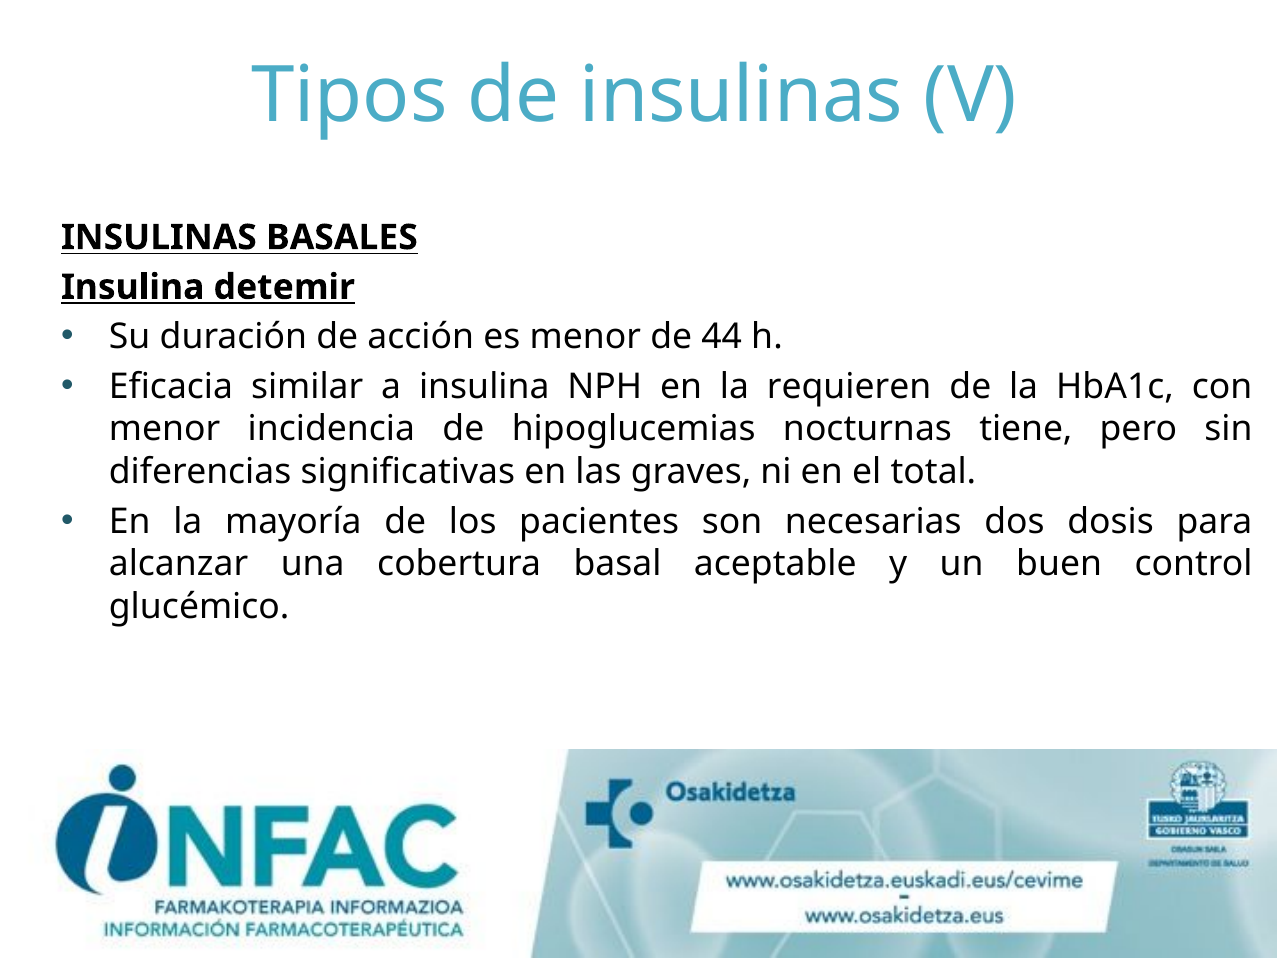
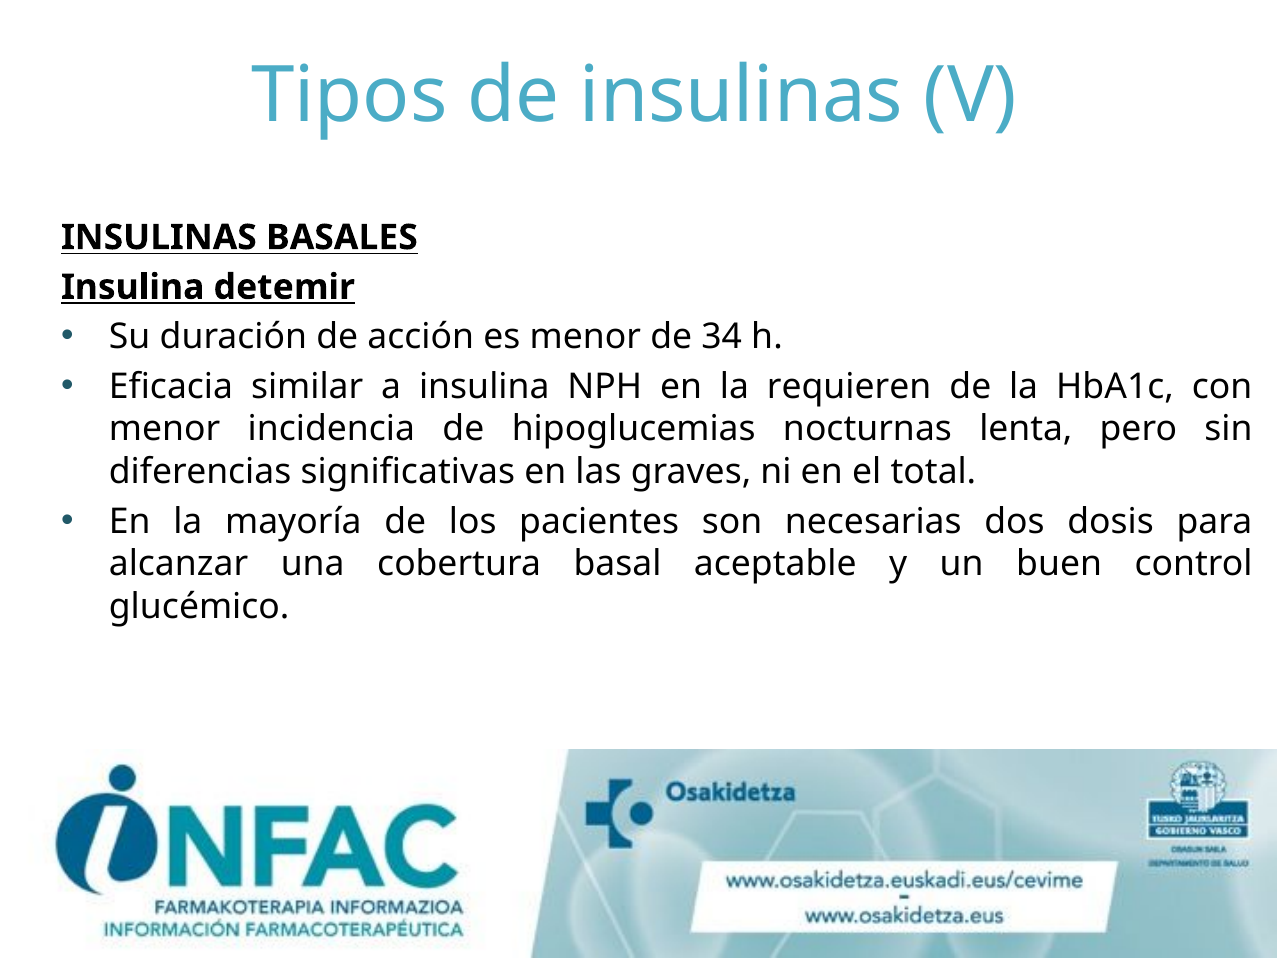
44: 44 -> 34
tiene: tiene -> lenta
